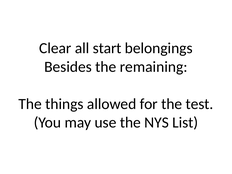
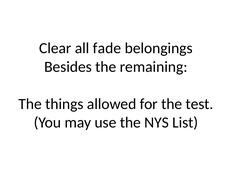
start: start -> fade
